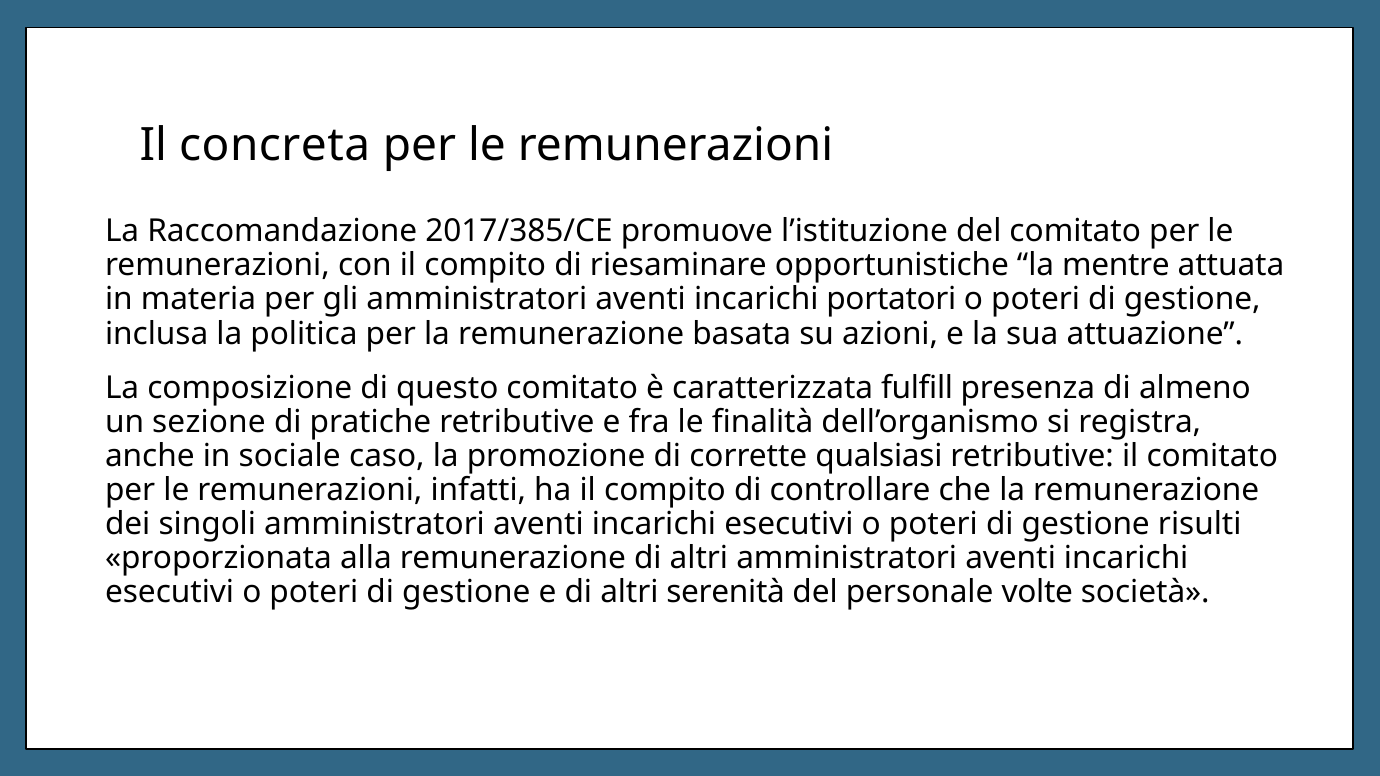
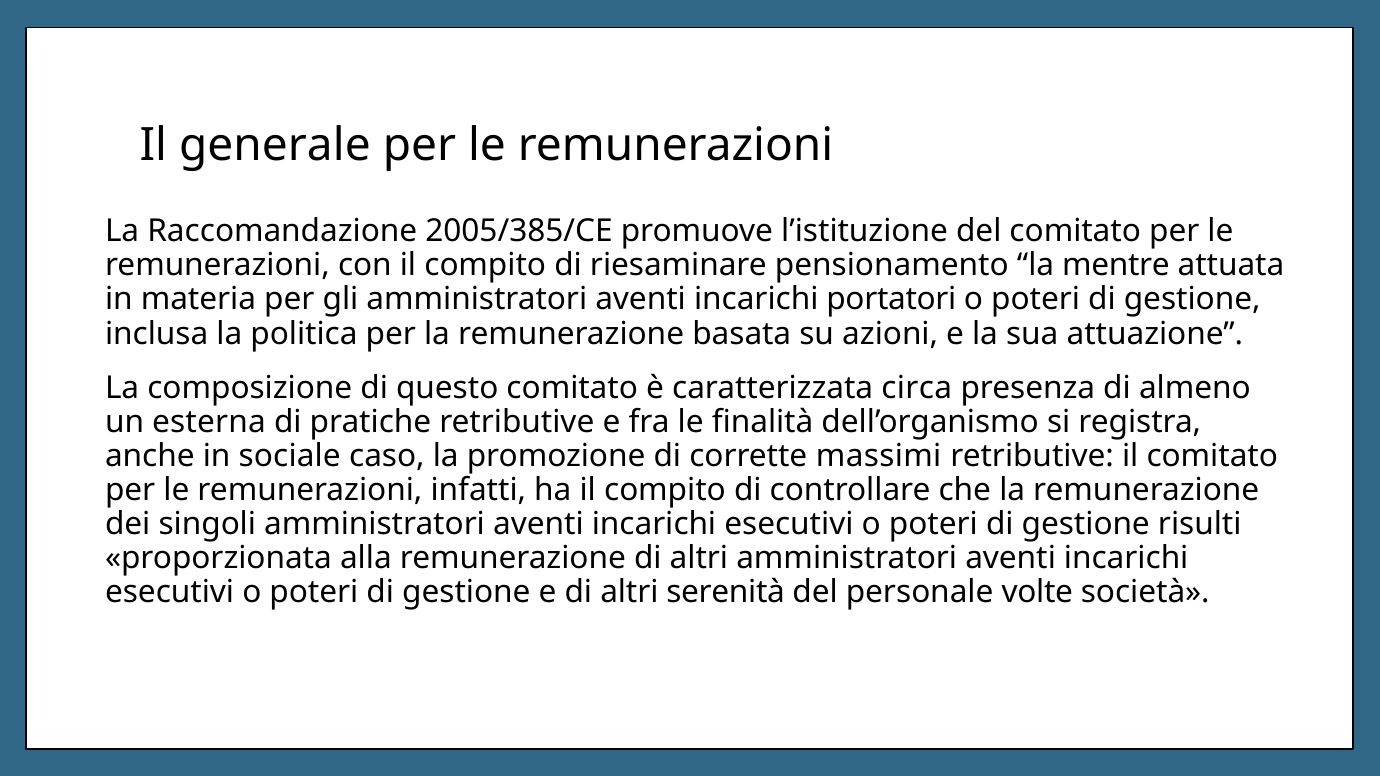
concreta: concreta -> generale
2017/385/CE: 2017/385/CE -> 2005/385/CE
opportunistiche: opportunistiche -> pensionamento
fulfill: fulfill -> circa
sezione: sezione -> esterna
qualsiasi: qualsiasi -> massimi
